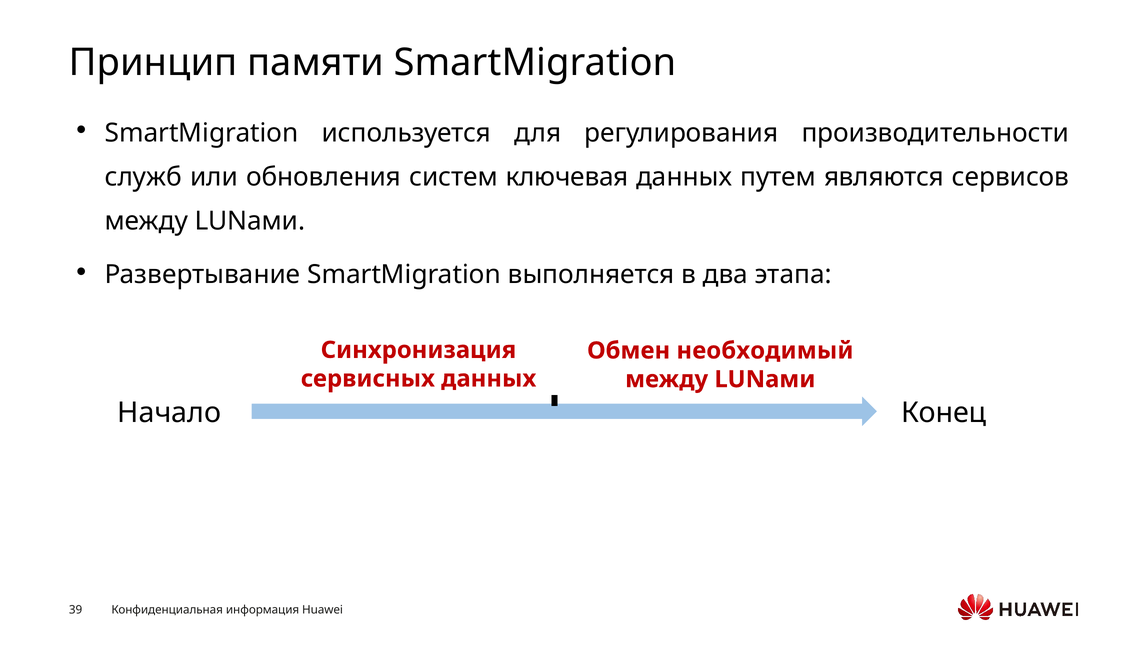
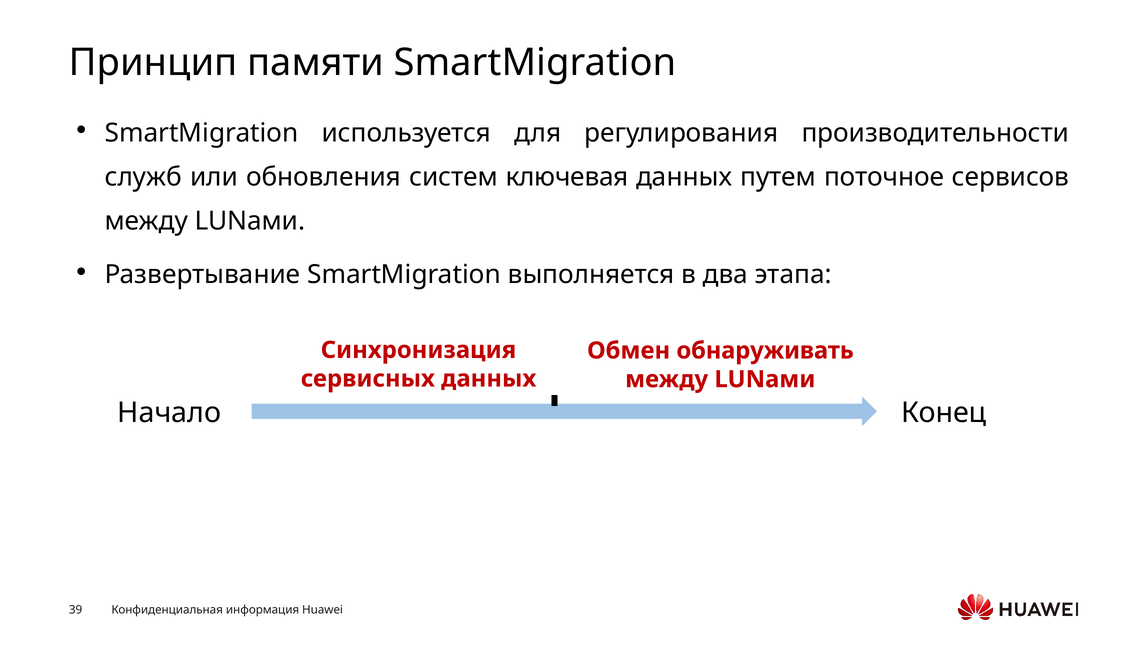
являются: являются -> поточное
необходимый: необходимый -> обнаруживать
